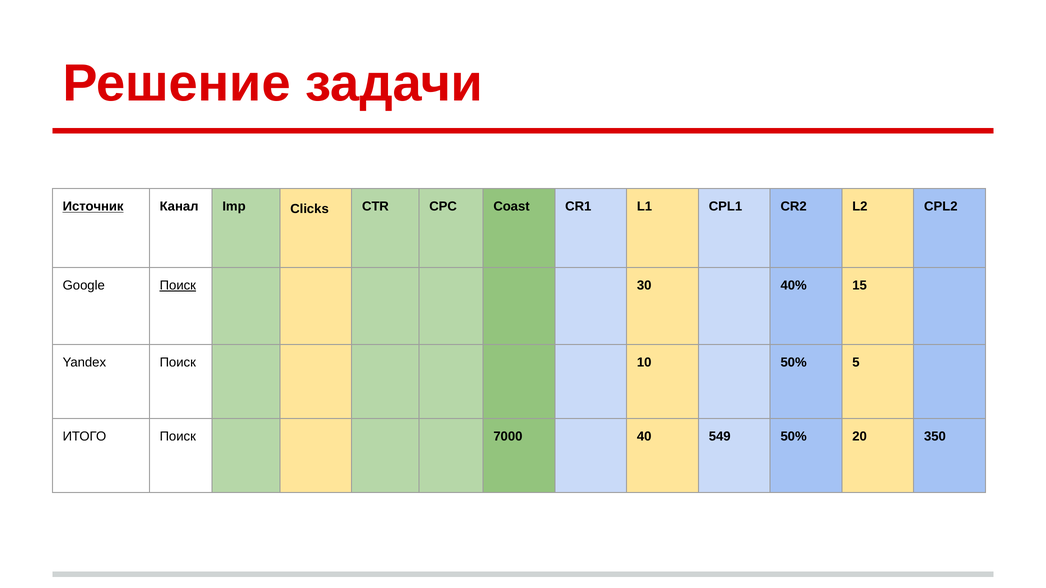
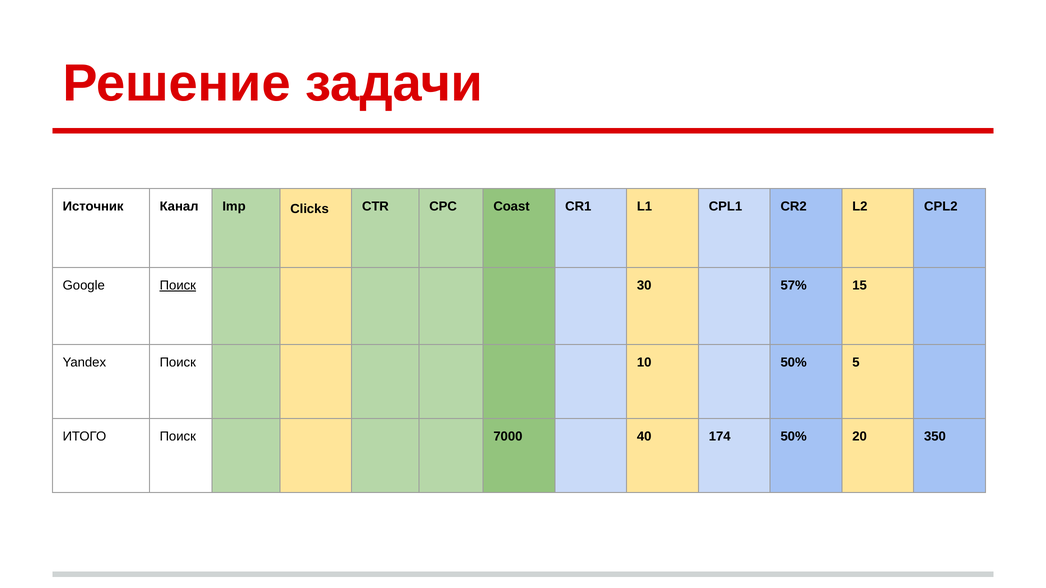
Источник underline: present -> none
40%: 40% -> 57%
549: 549 -> 174
